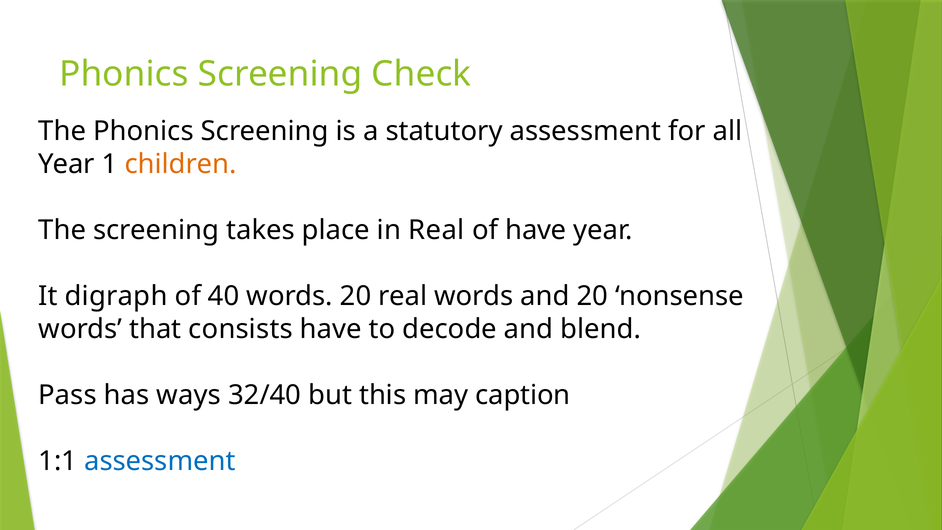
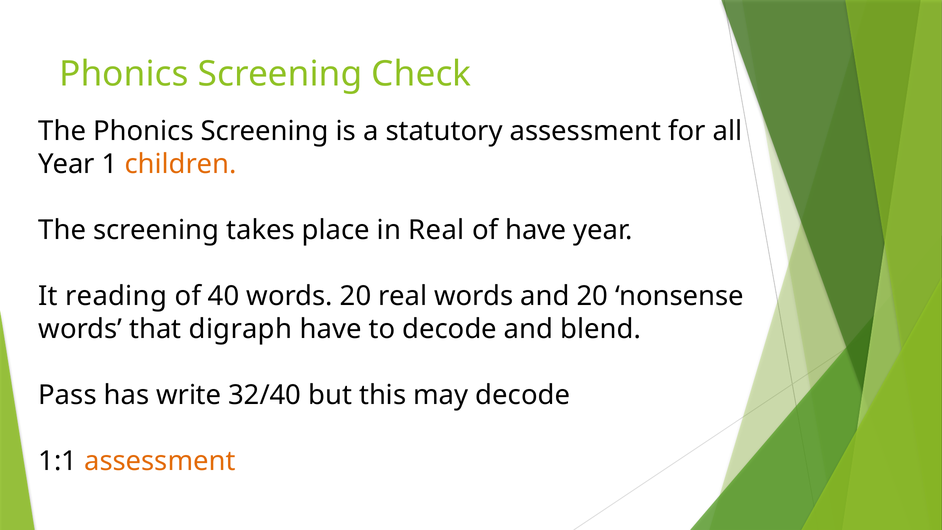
digraph: digraph -> reading
consists: consists -> digraph
ways: ways -> write
may caption: caption -> decode
assessment at (160, 461) colour: blue -> orange
